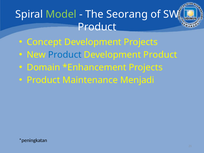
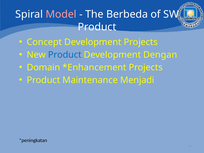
Model colour: light green -> pink
Seorang: Seorang -> Berbeda
Development Product: Product -> Dengan
